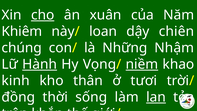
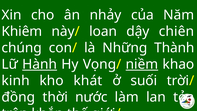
cho underline: present -> none
xuân: xuân -> nhảy
Nhậm: Nhậm -> Thành
thân: thân -> khát
tươi: tươi -> suối
sống: sống -> nước
lan underline: present -> none
